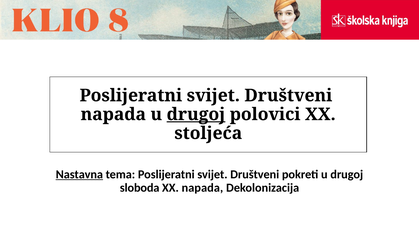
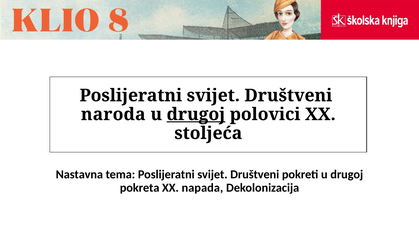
napada at (113, 114): napada -> naroda
Nastavna underline: present -> none
sloboda: sloboda -> pokreta
